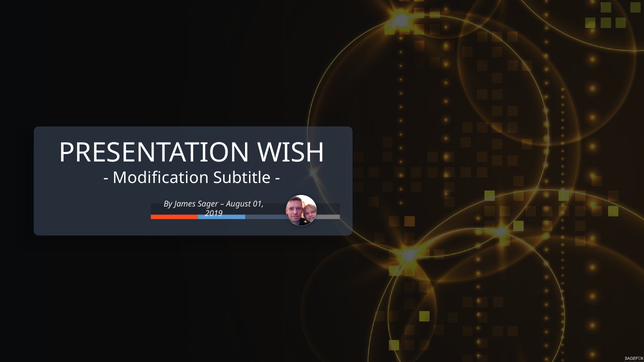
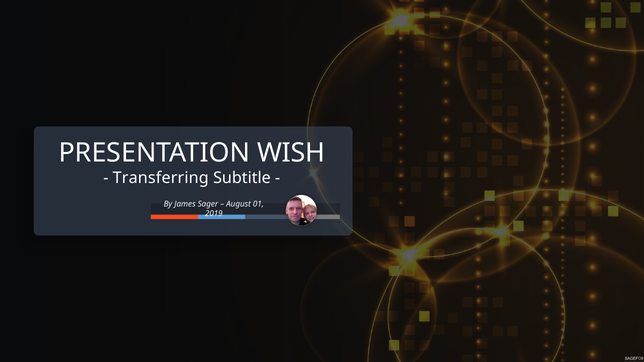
Modification: Modification -> Transferring
